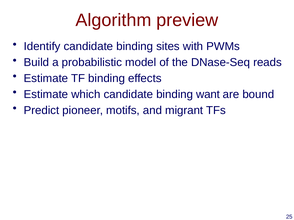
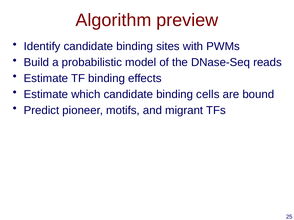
want: want -> cells
